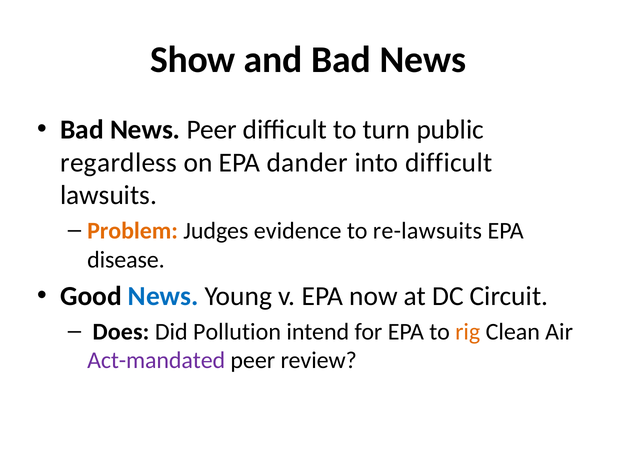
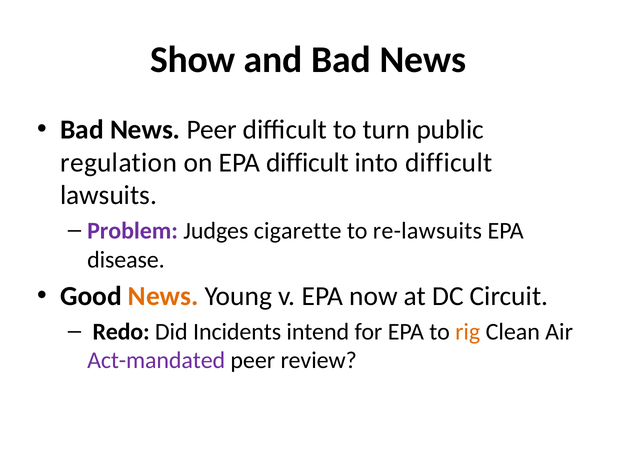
regardless: regardless -> regulation
EPA dander: dander -> difficult
Problem colour: orange -> purple
evidence: evidence -> cigarette
News at (163, 296) colour: blue -> orange
Does: Does -> Redo
Pollution: Pollution -> Incidents
